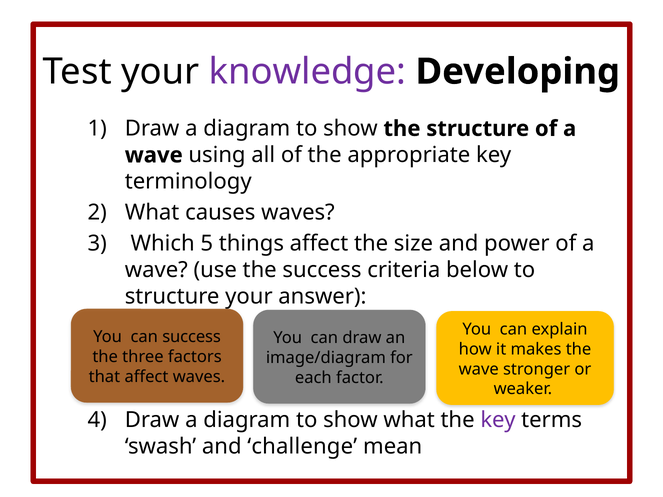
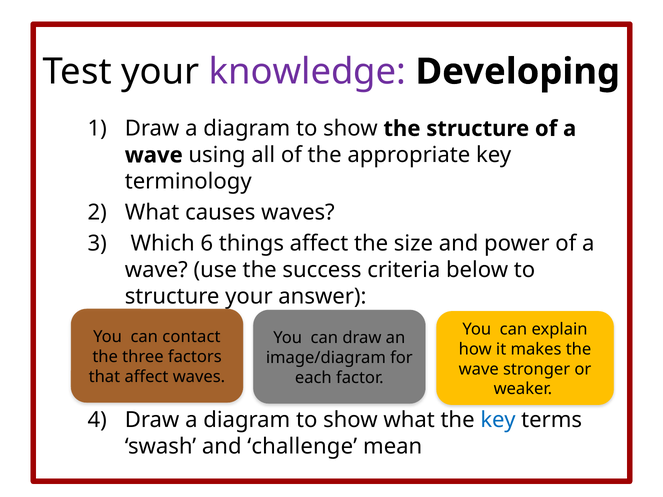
5: 5 -> 6
can success: success -> contact
key at (498, 420) colour: purple -> blue
